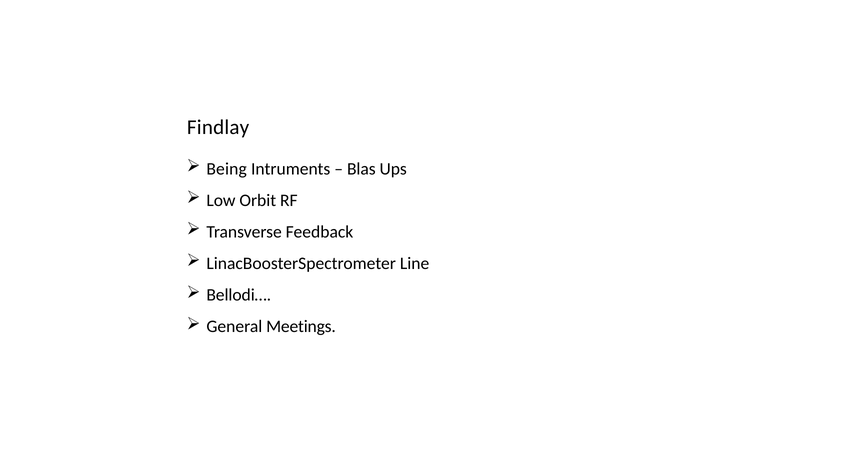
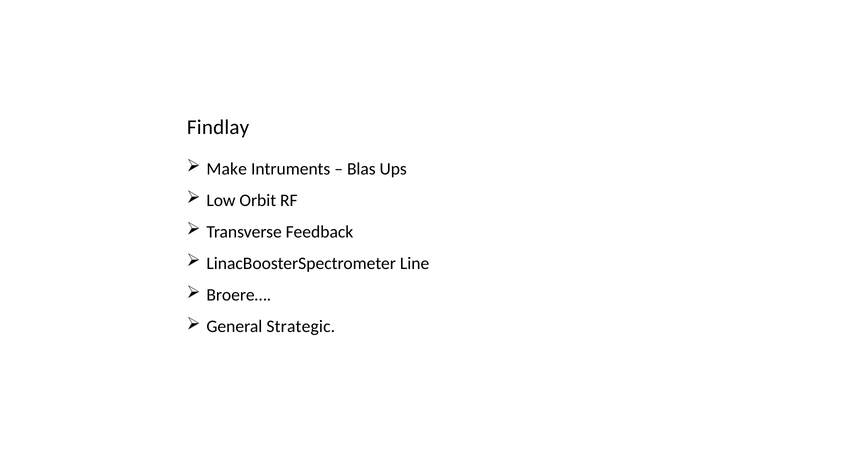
Being: Being -> Make
Bellodi…: Bellodi… -> Broere…
Meetings: Meetings -> Strategic
